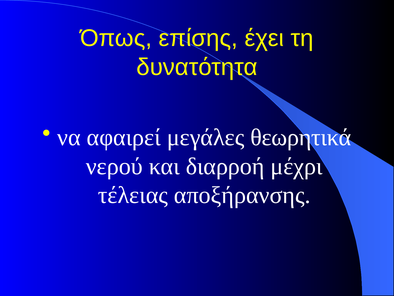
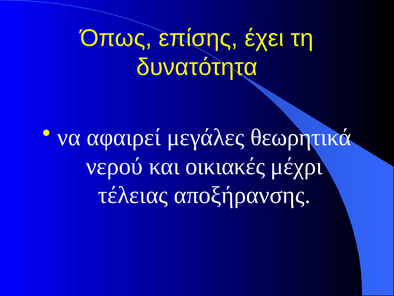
διαρροή: διαρροή -> οικιακές
